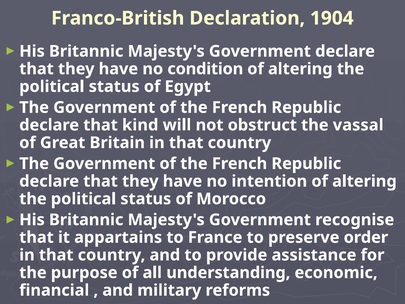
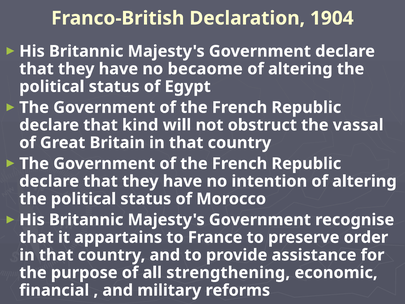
condition: condition -> becaome
understanding: understanding -> strengthening
